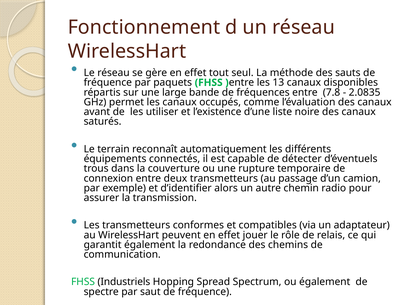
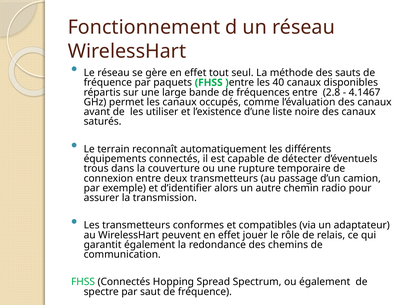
13: 13 -> 40
7.8: 7.8 -> 2.8
2.0835: 2.0835 -> 4.1467
FHSS Industriels: Industriels -> Connectés
